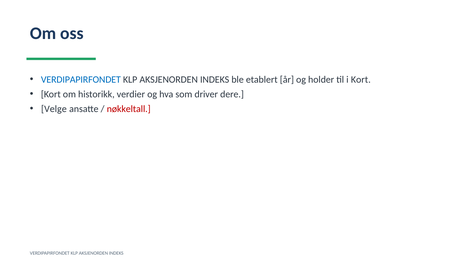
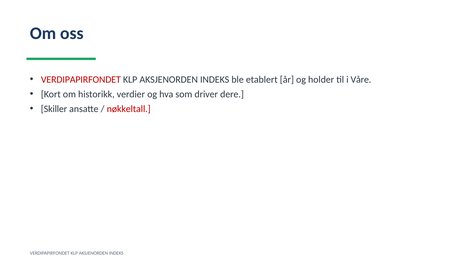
VERDIPAPIRFONDET at (81, 80) colour: blue -> red
i Kort: Kort -> Våre
Velge: Velge -> Skiller
